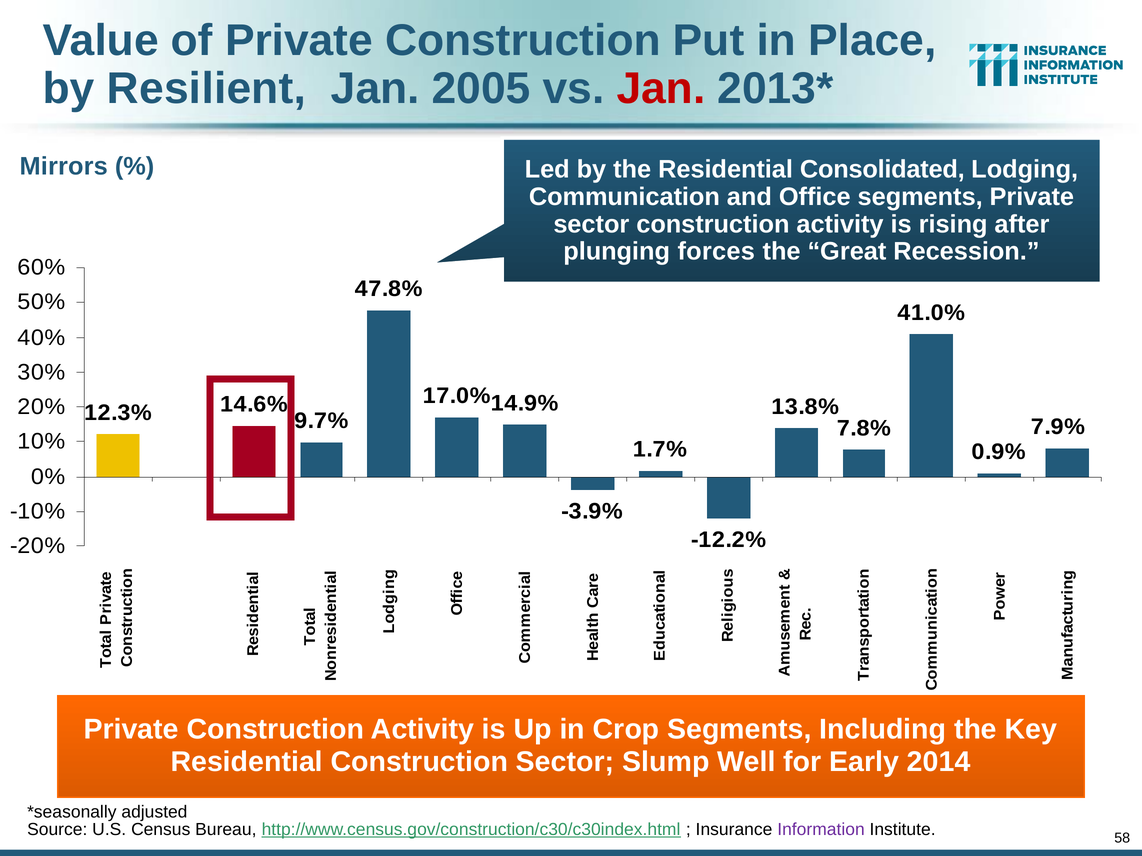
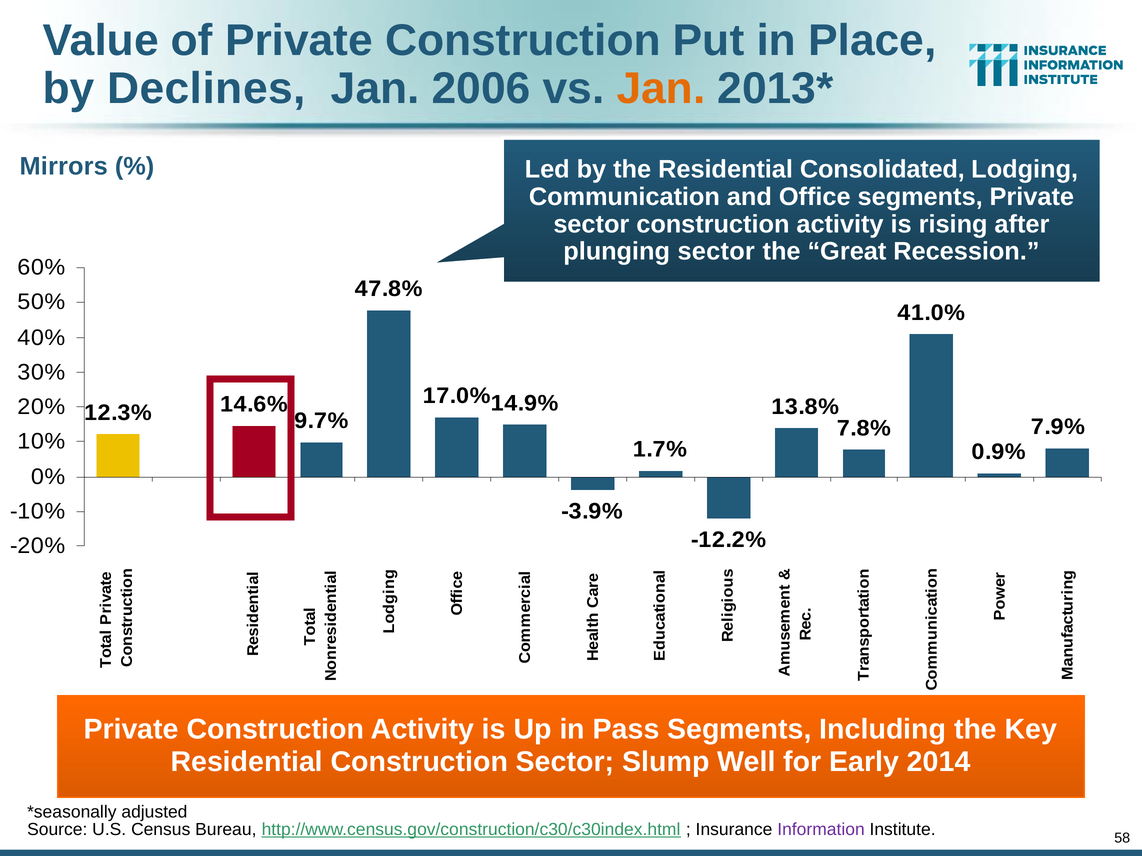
Resilient: Resilient -> Declines
2005: 2005 -> 2006
Jan at (661, 89) colour: red -> orange
plunging forces: forces -> sector
Crop: Crop -> Pass
